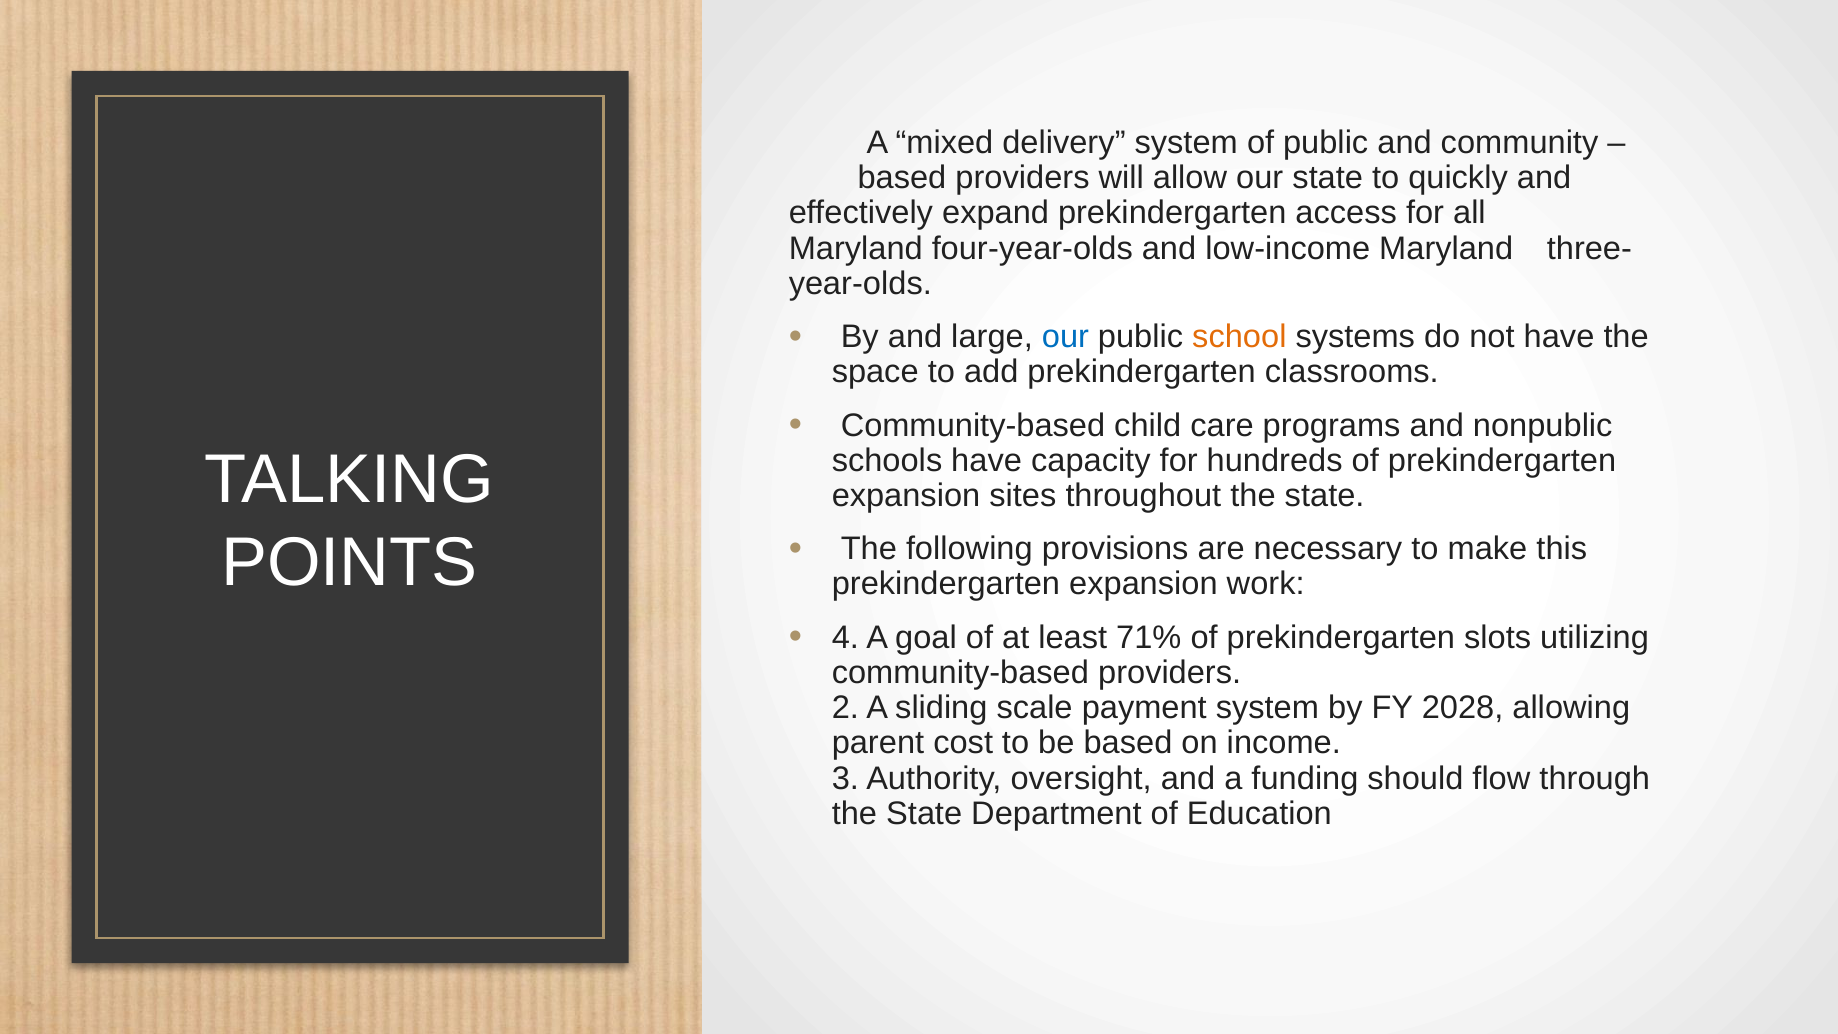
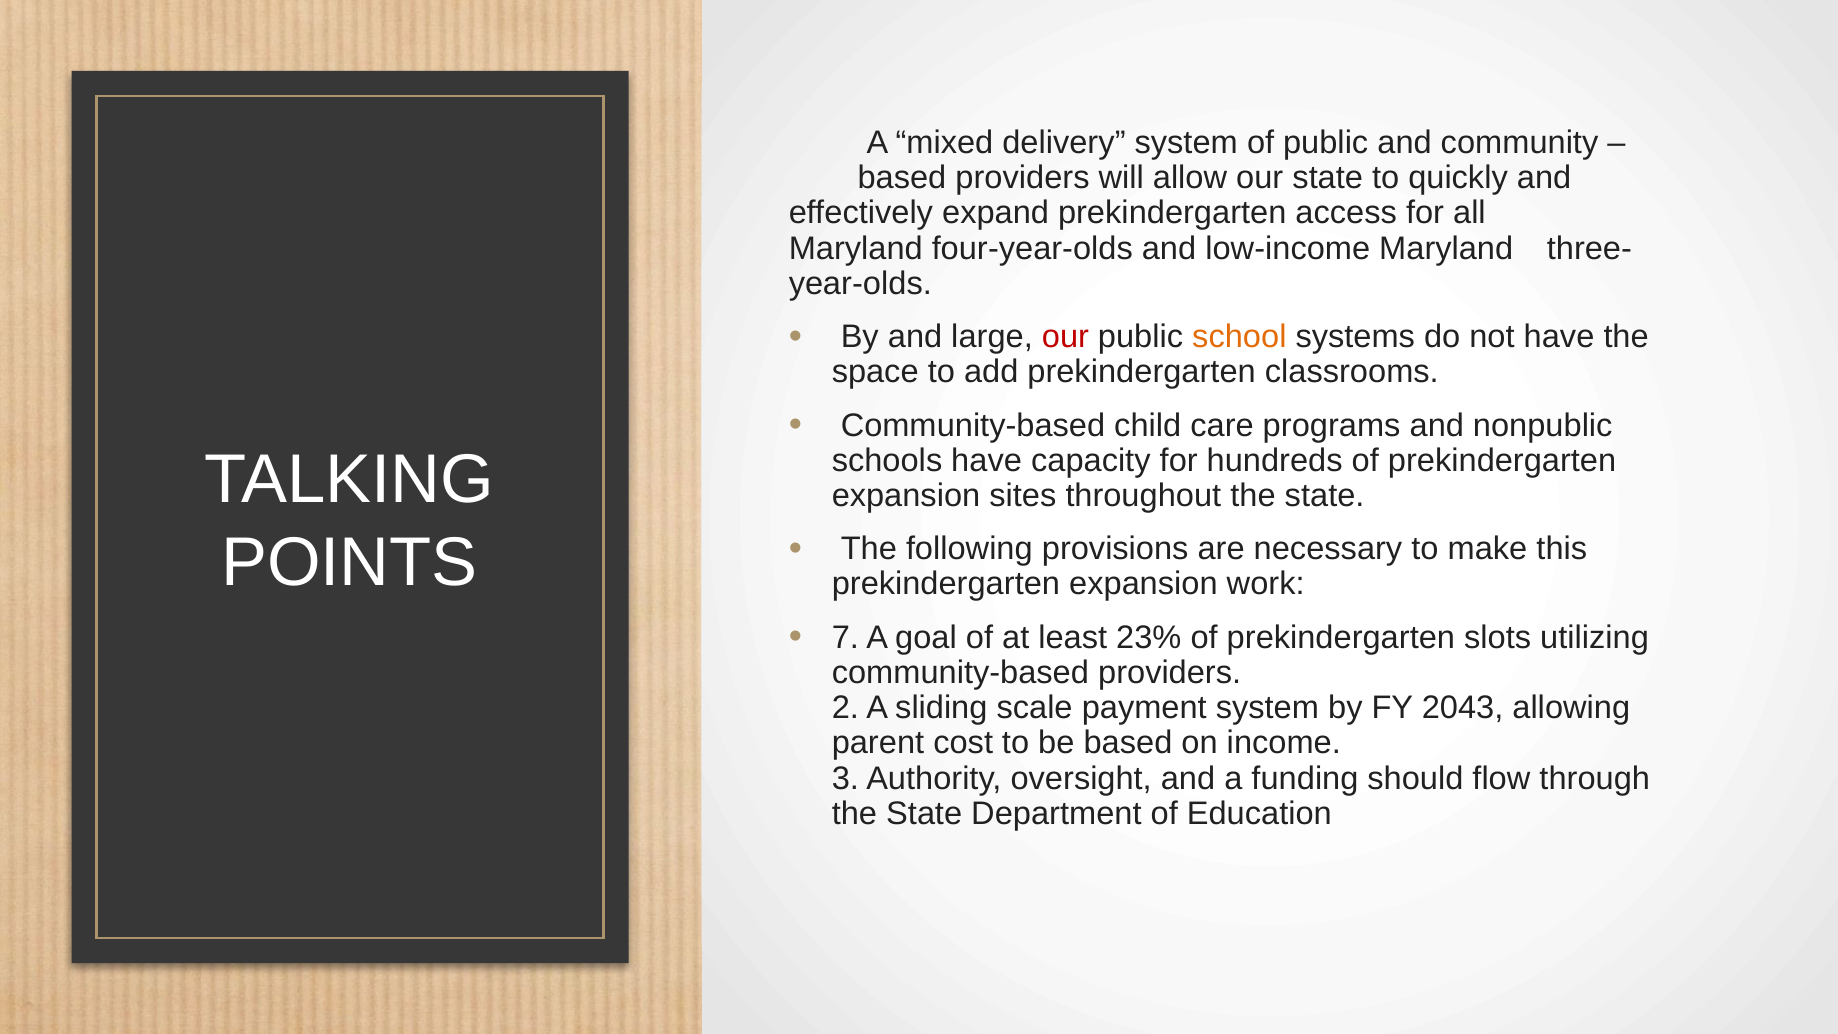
our at (1065, 337) colour: blue -> red
4: 4 -> 7
71%: 71% -> 23%
2028: 2028 -> 2043
